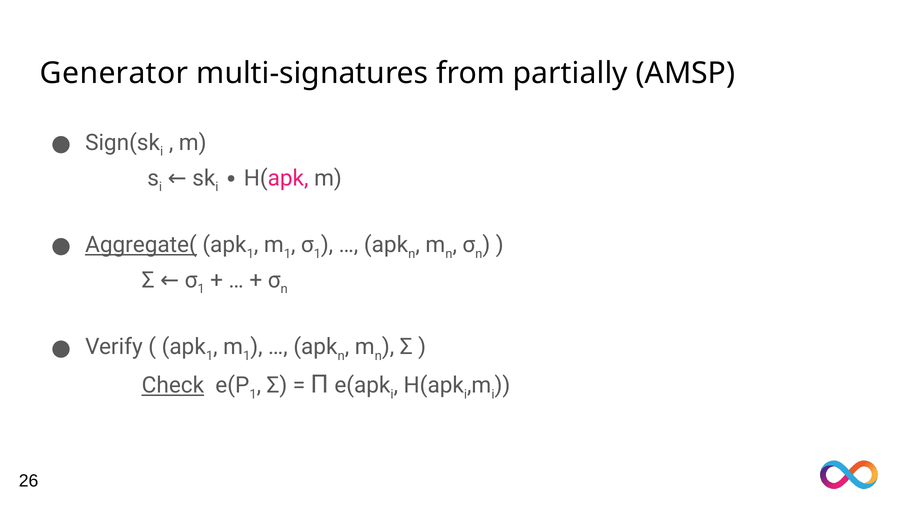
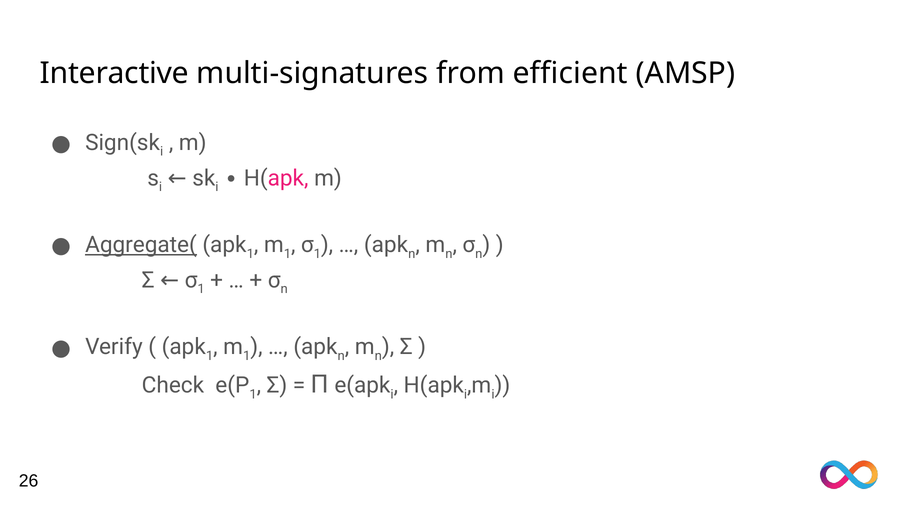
Generator: Generator -> Interactive
partially: partially -> efficient
Check underline: present -> none
